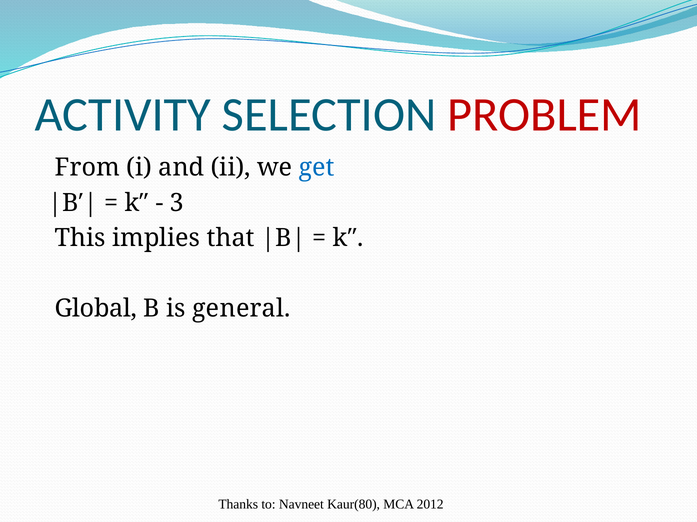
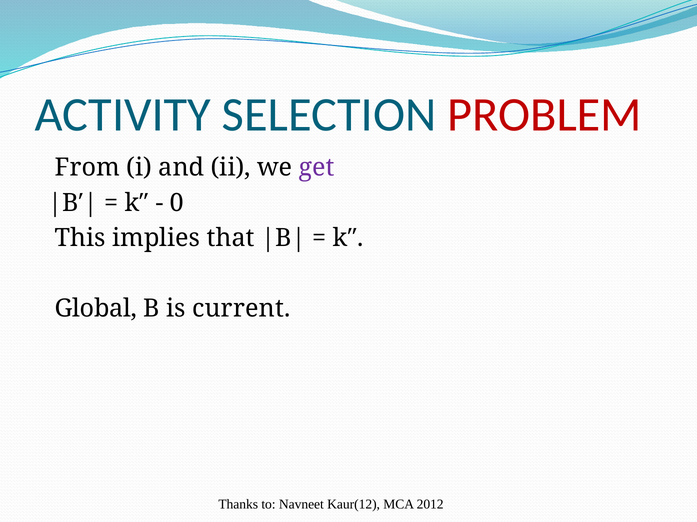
get colour: blue -> purple
3: 3 -> 0
general: general -> current
Kaur(80: Kaur(80 -> Kaur(12
